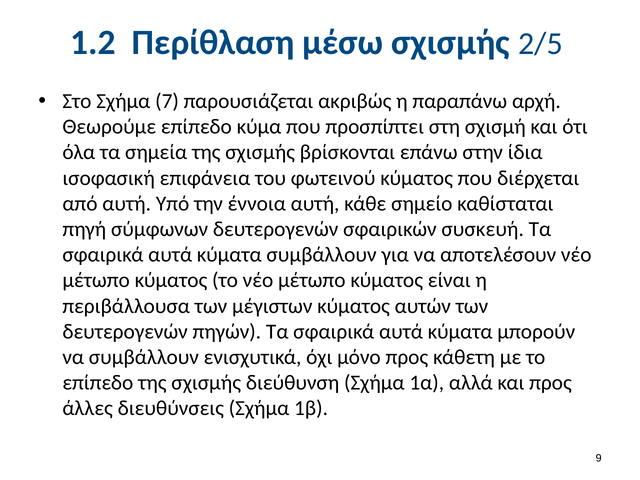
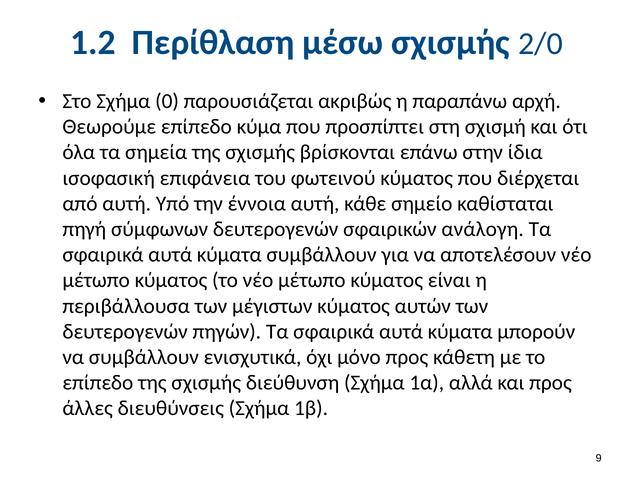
2/5: 2/5 -> 2/0
7: 7 -> 0
συσκευή: συσκευή -> ανάλογη
